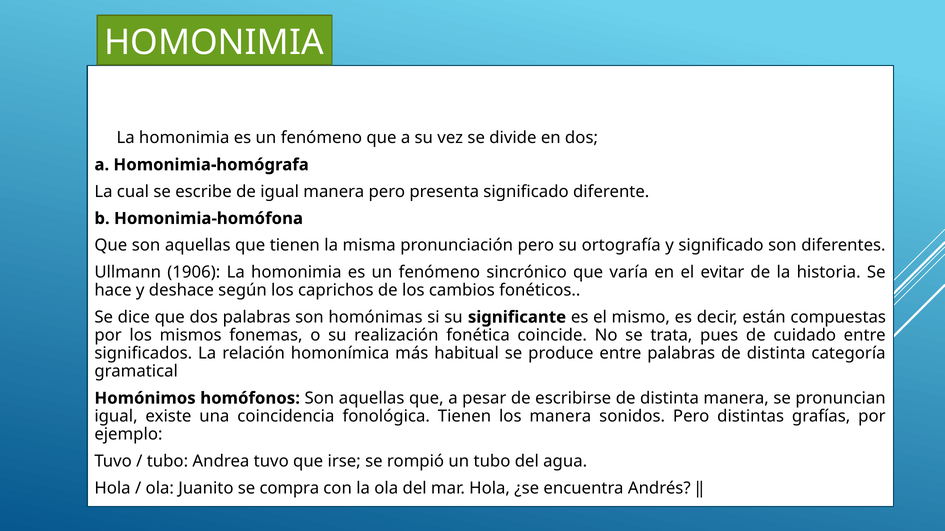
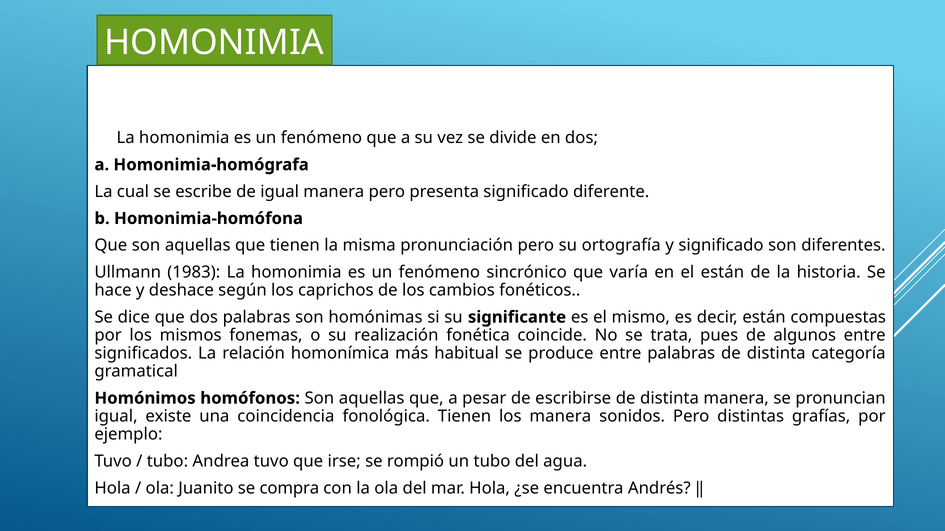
1906: 1906 -> 1983
el evitar: evitar -> están
cuidado: cuidado -> algunos
